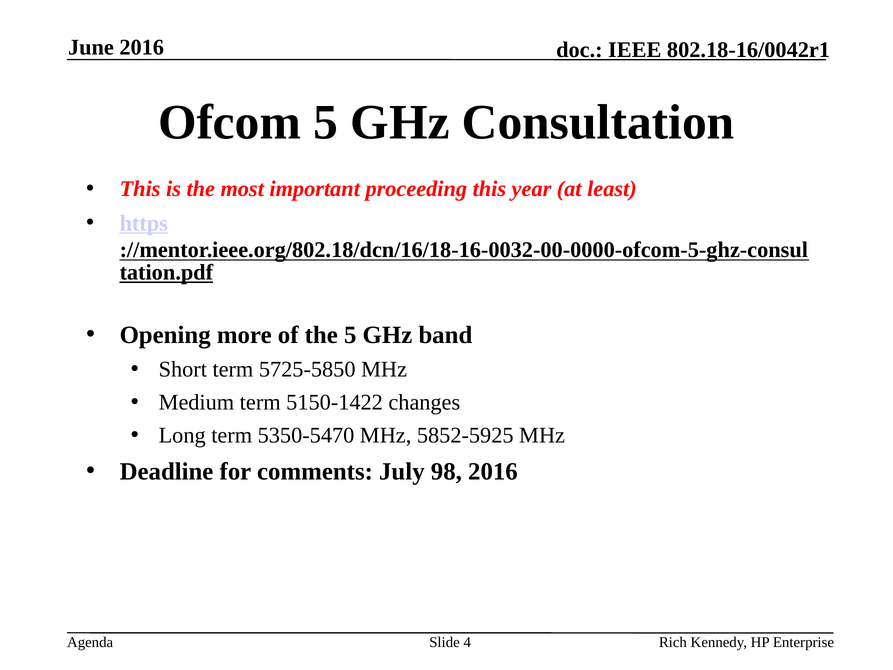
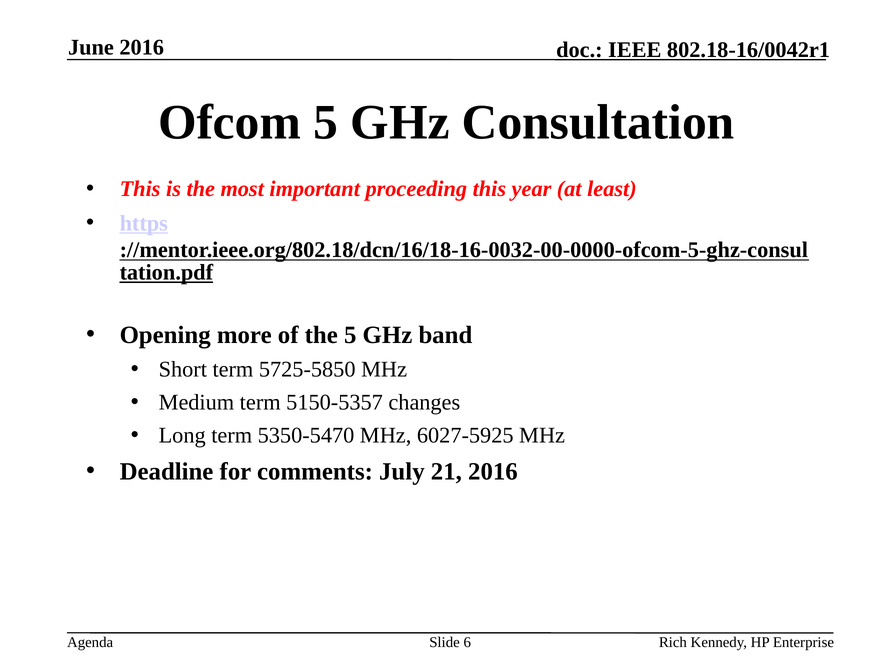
5150-1422: 5150-1422 -> 5150-5357
5852-5925: 5852-5925 -> 6027-5925
98: 98 -> 21
4: 4 -> 6
